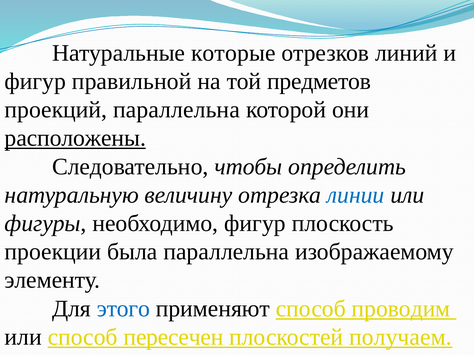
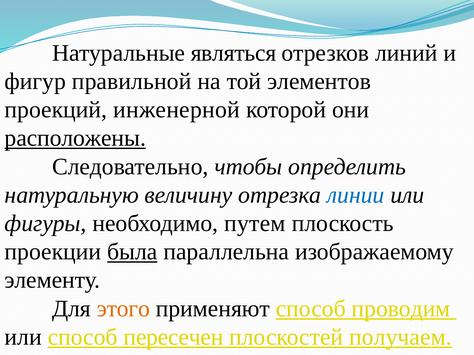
которые: которые -> являться
предметов: предметов -> элементов
проекций параллельна: параллельна -> инженерной
необходимо фигур: фигур -> путем
была underline: none -> present
этого colour: blue -> orange
